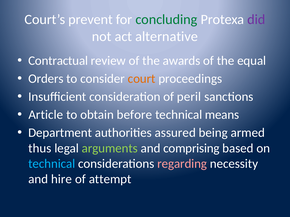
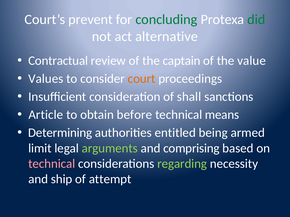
did colour: purple -> green
awards: awards -> captain
equal: equal -> value
Orders: Orders -> Values
peril: peril -> shall
Department: Department -> Determining
assured: assured -> entitled
thus: thus -> limit
technical at (52, 164) colour: light blue -> pink
regarding colour: pink -> light green
hire: hire -> ship
